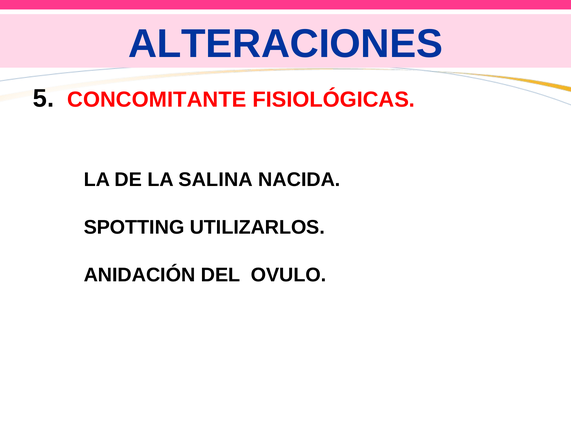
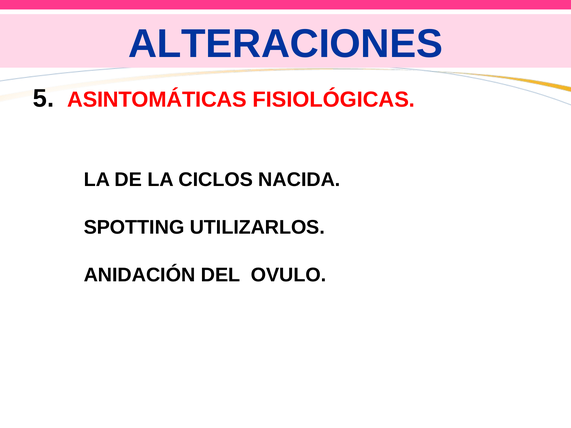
CONCOMITANTE: CONCOMITANTE -> ASINTOMÁTICAS
SALINA: SALINA -> CICLOS
